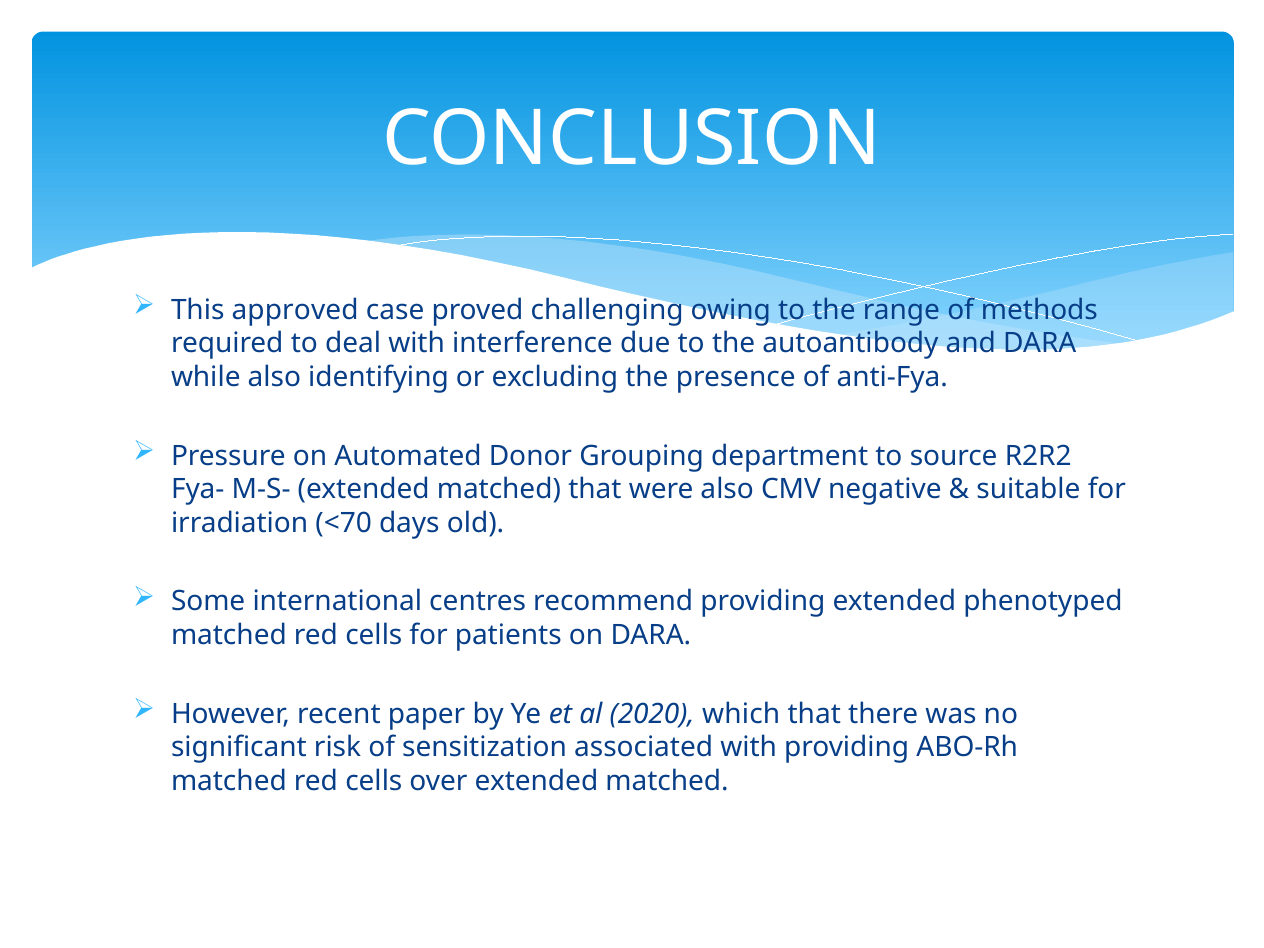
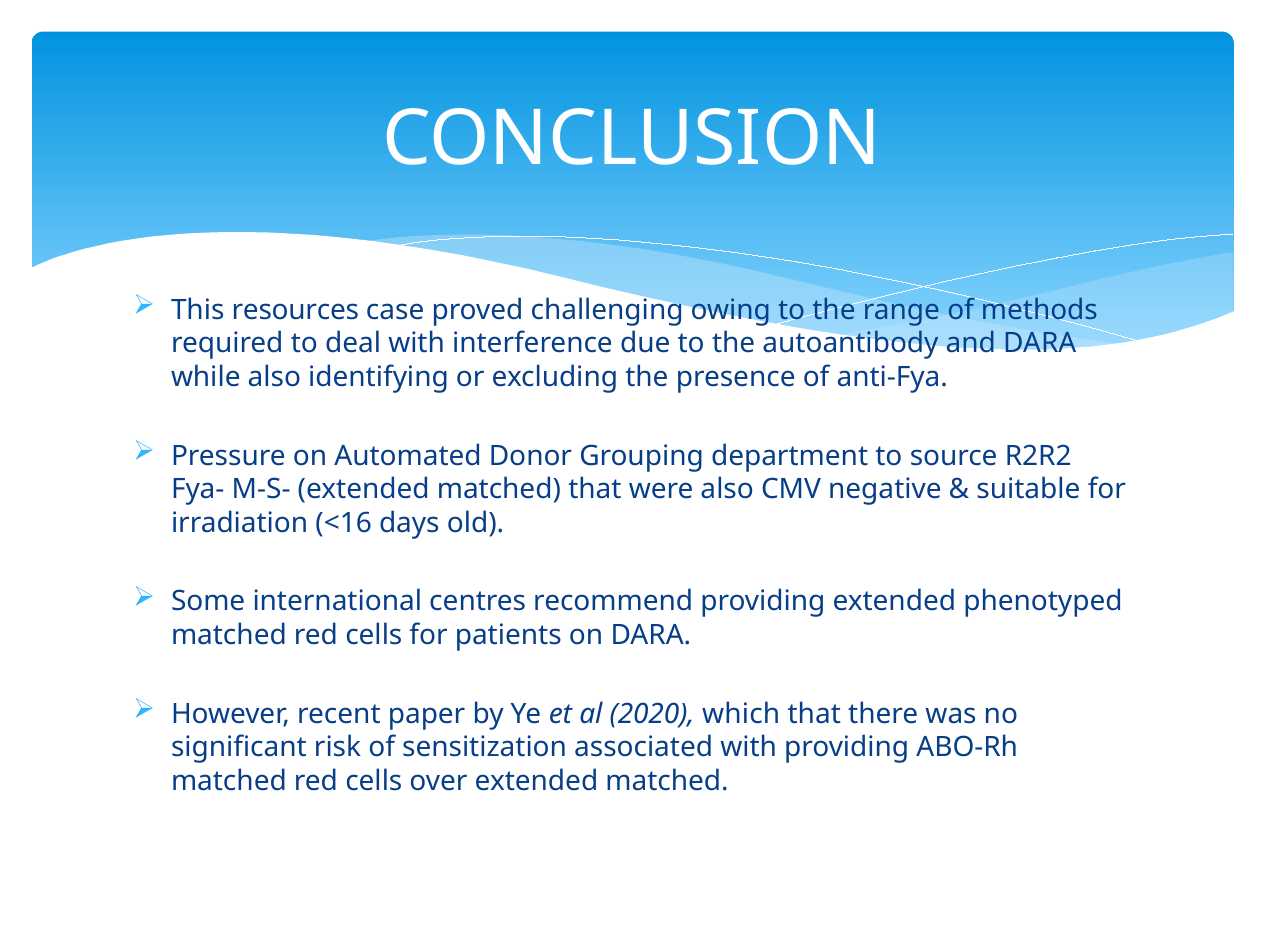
approved: approved -> resources
<70: <70 -> <16
